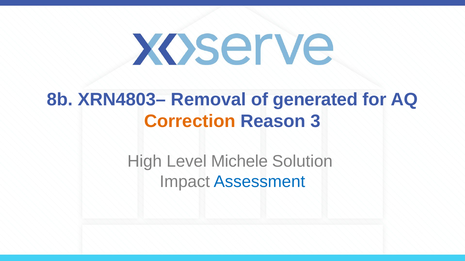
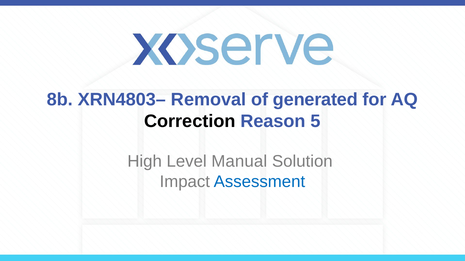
Correction colour: orange -> black
3: 3 -> 5
Michele: Michele -> Manual
